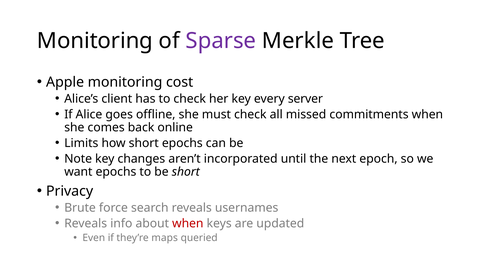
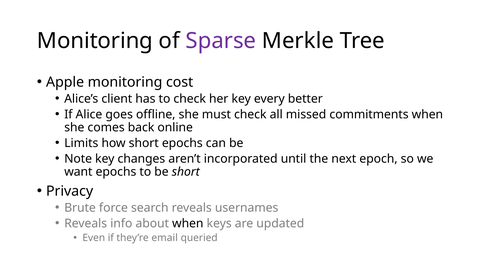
server: server -> better
when at (188, 223) colour: red -> black
maps: maps -> email
